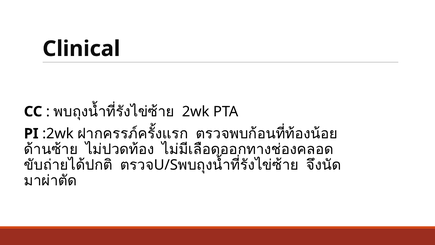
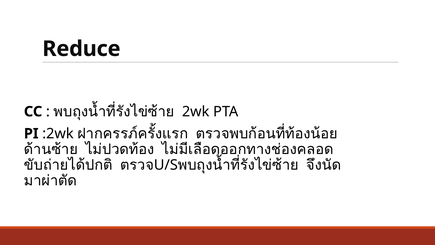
Clinical: Clinical -> Reduce
